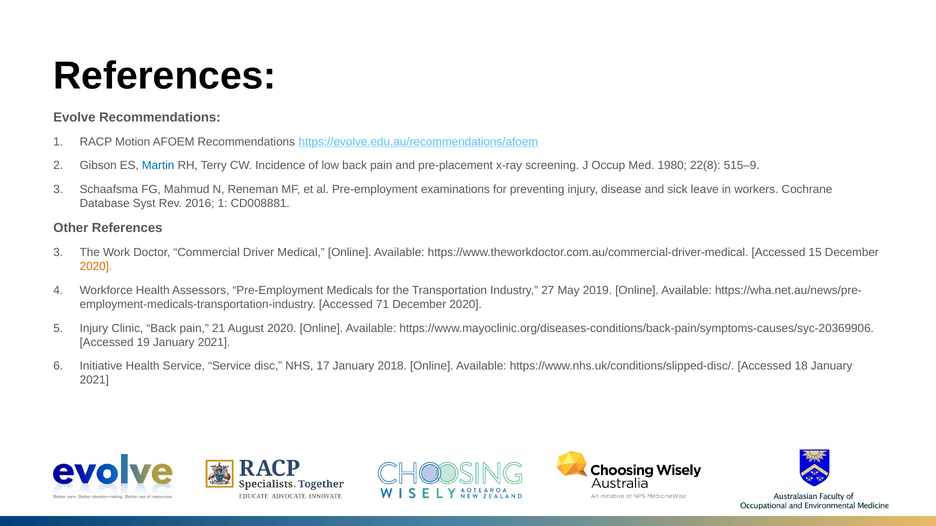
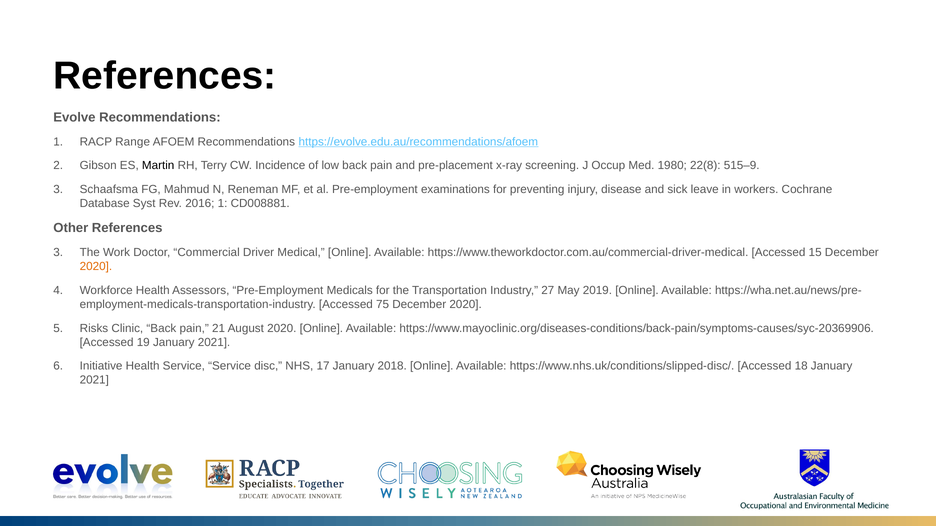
Motion: Motion -> Range
Martin colour: blue -> black
71: 71 -> 75
Injury at (94, 328): Injury -> Risks
